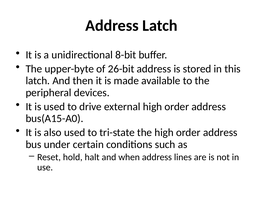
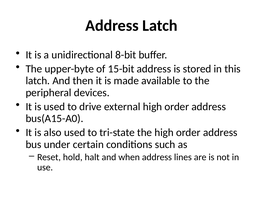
26-bit: 26-bit -> 15-bit
